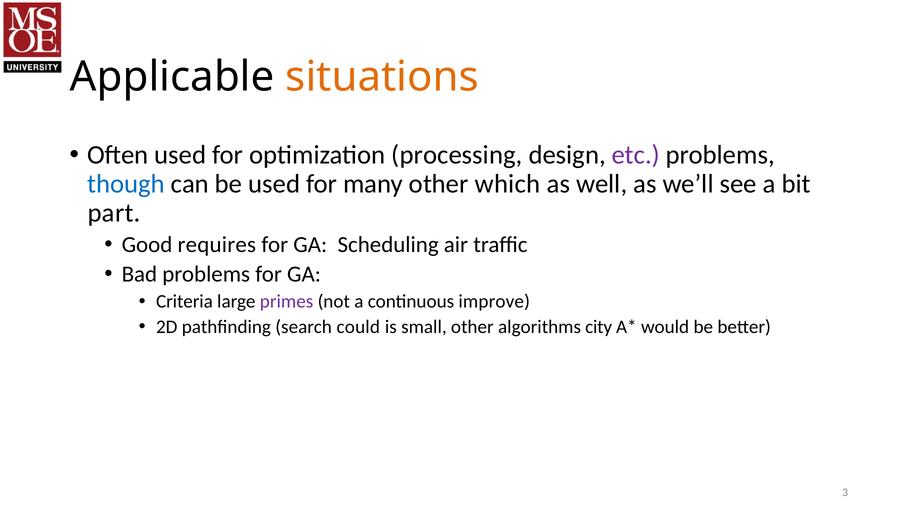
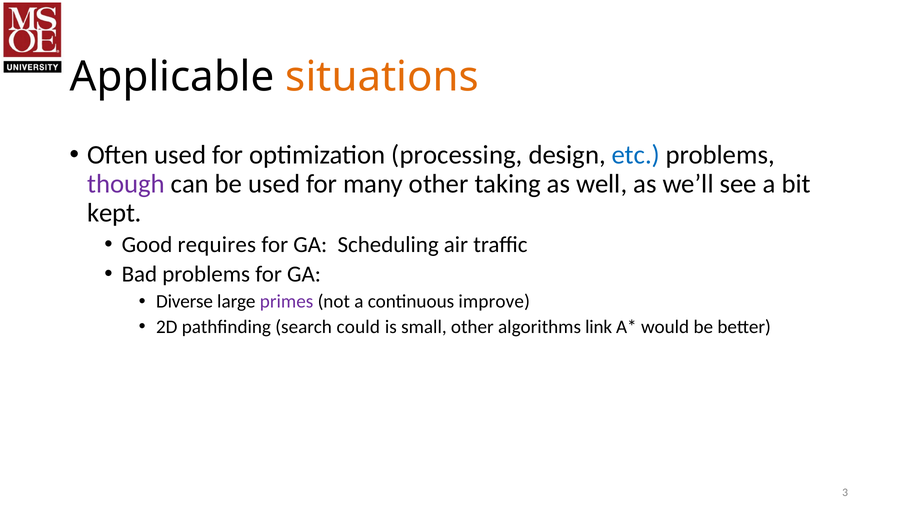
etc colour: purple -> blue
though colour: blue -> purple
which: which -> taking
part: part -> kept
Criteria: Criteria -> Diverse
city: city -> link
